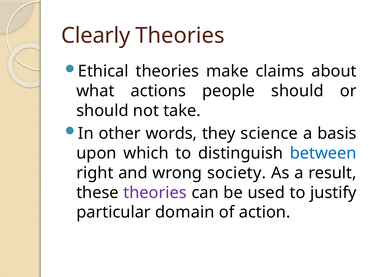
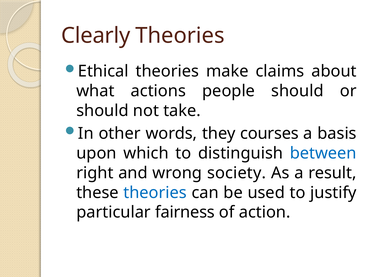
science: science -> courses
theories at (155, 192) colour: purple -> blue
domain: domain -> fairness
